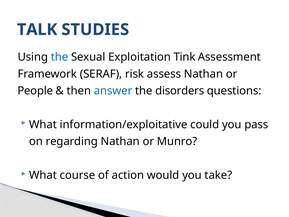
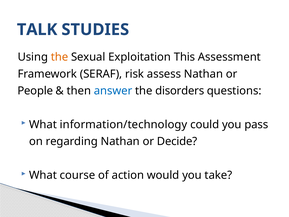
the at (59, 57) colour: blue -> orange
Tink: Tink -> This
information/exploitative: information/exploitative -> information/technology
Munro: Munro -> Decide
